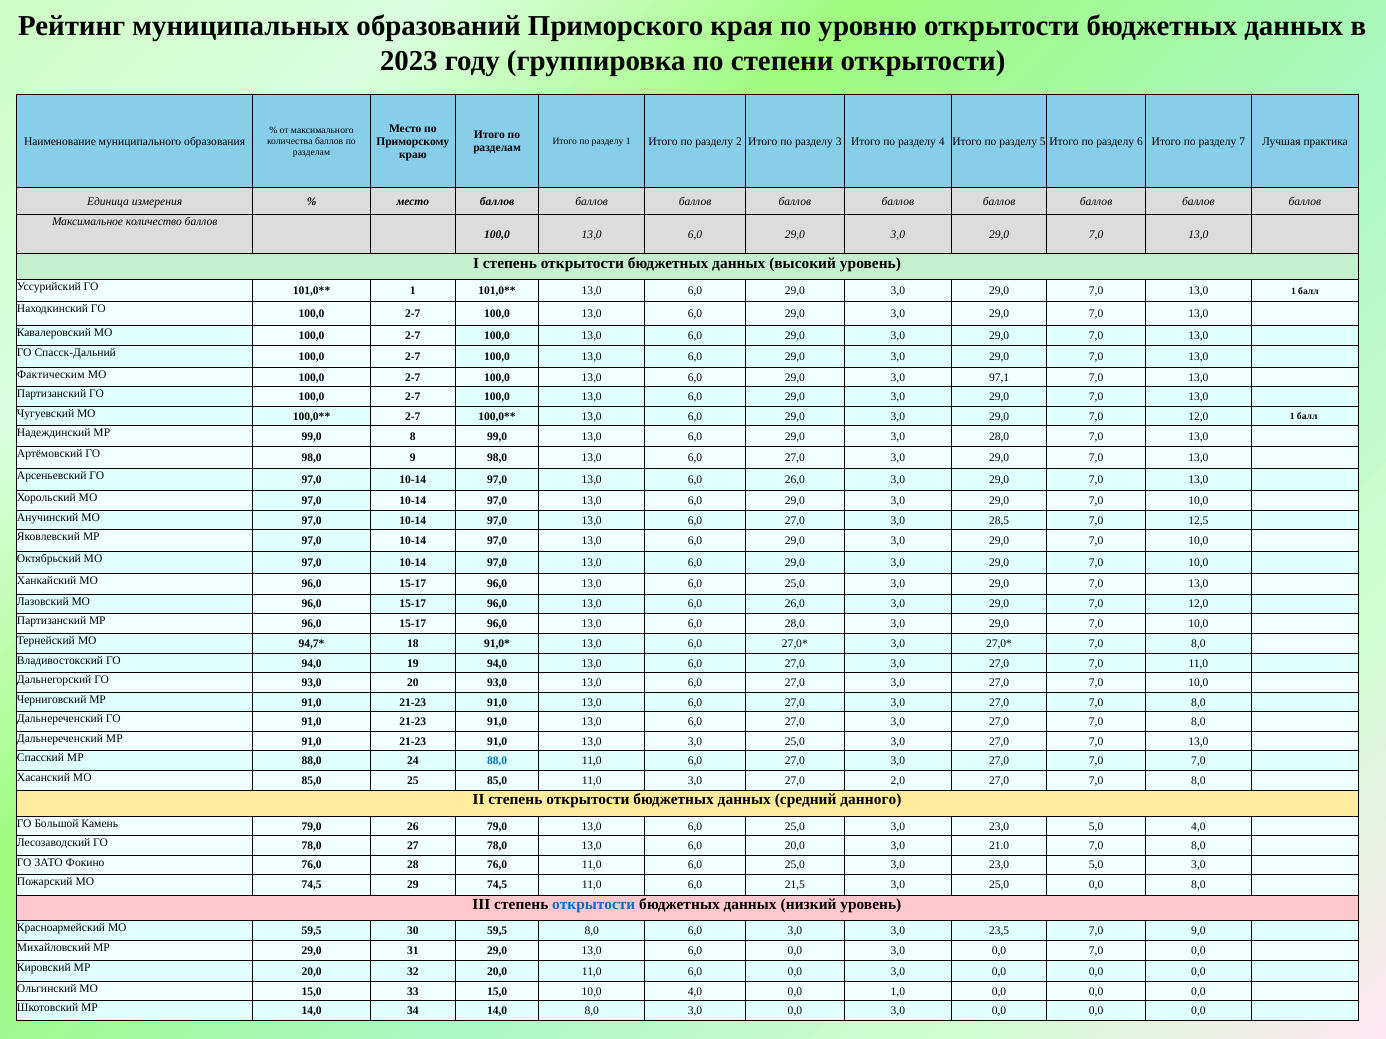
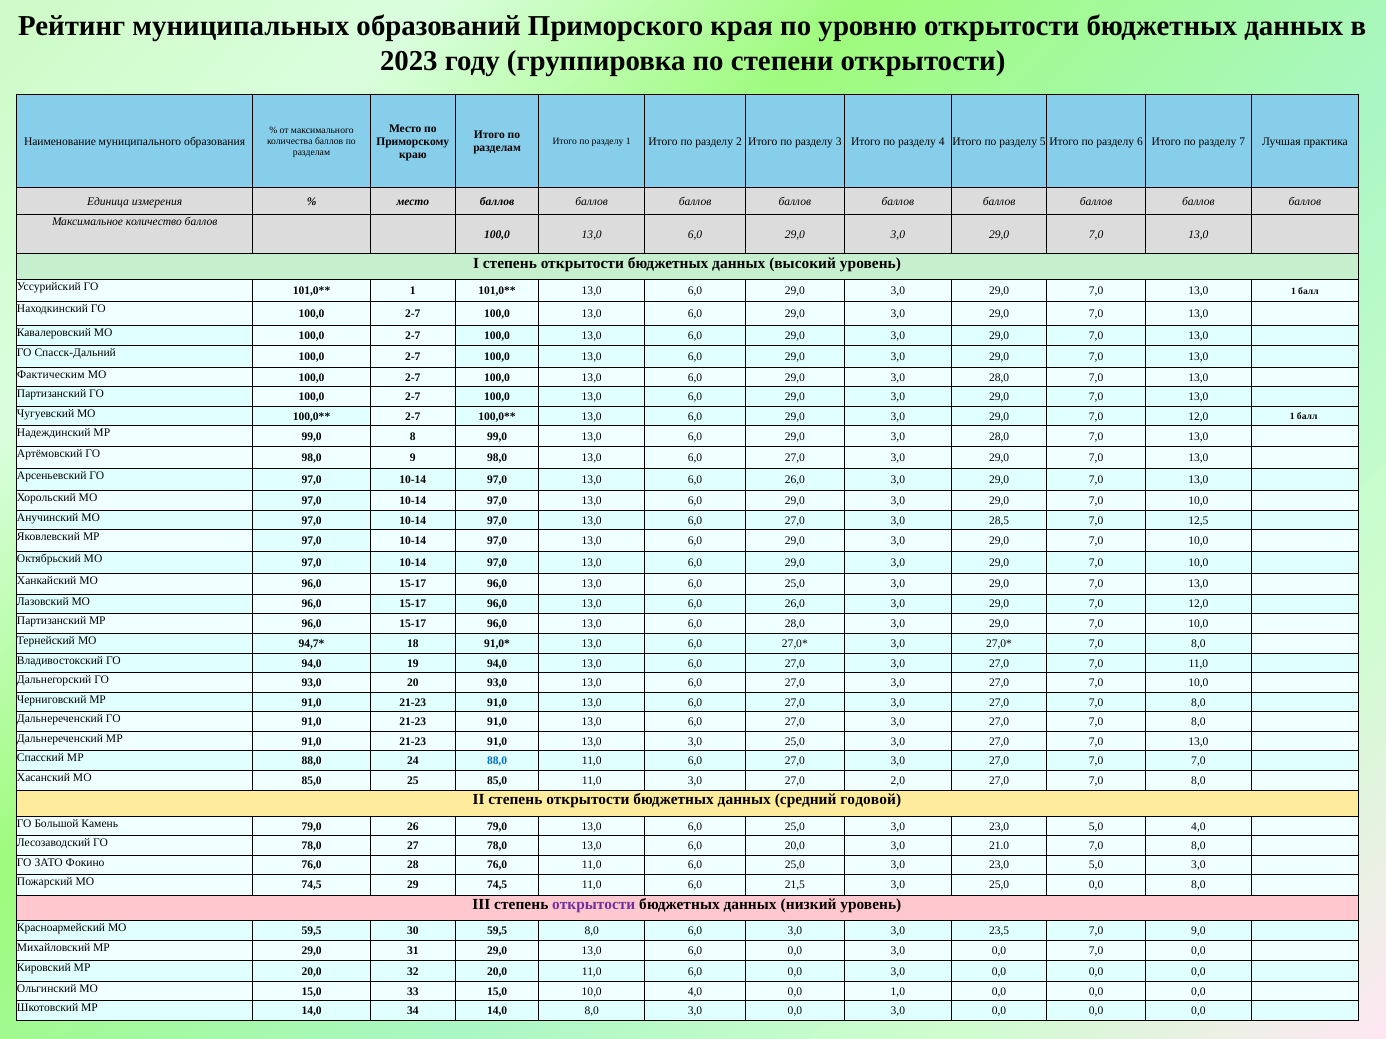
97,1 at (999, 378): 97,1 -> 28,0
данного: данного -> годовой
открытости at (594, 905) colour: blue -> purple
